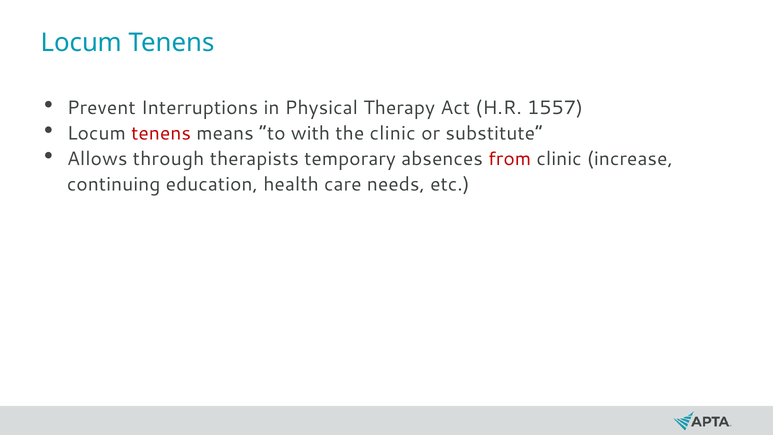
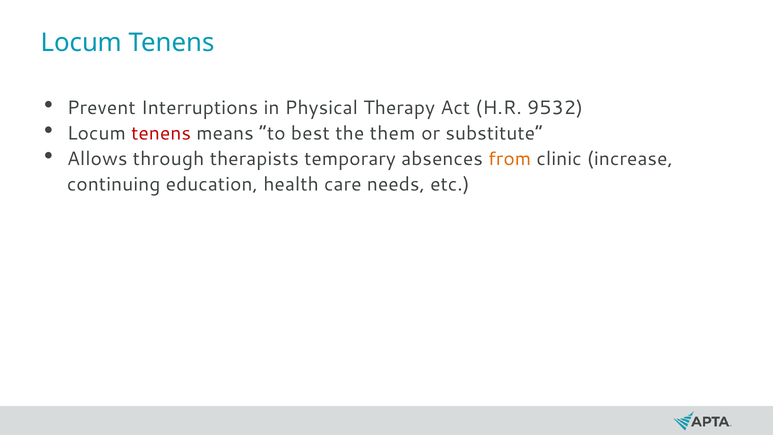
1557: 1557 -> 9532
with: with -> best
the clinic: clinic -> them
from colour: red -> orange
